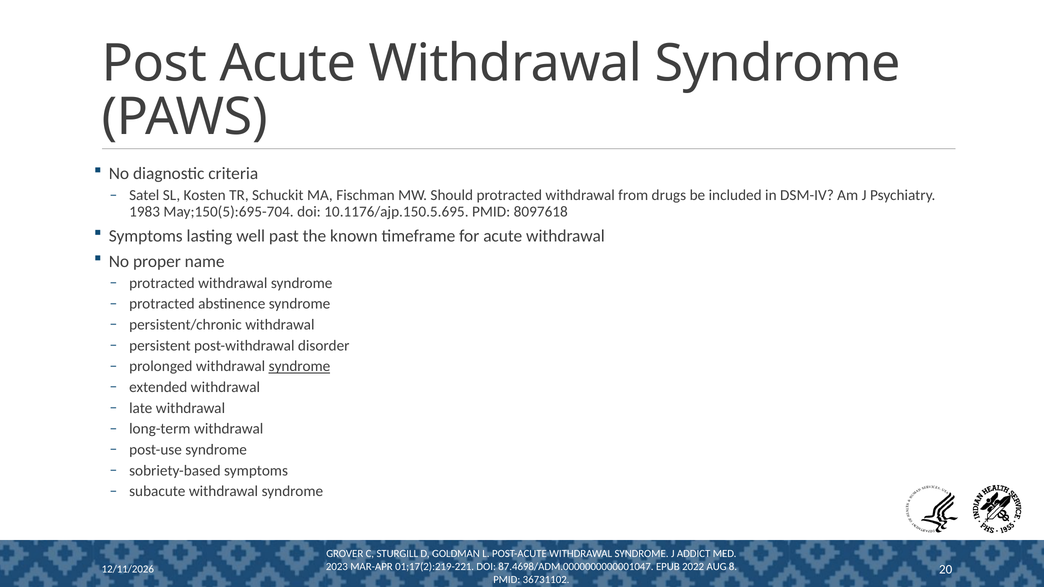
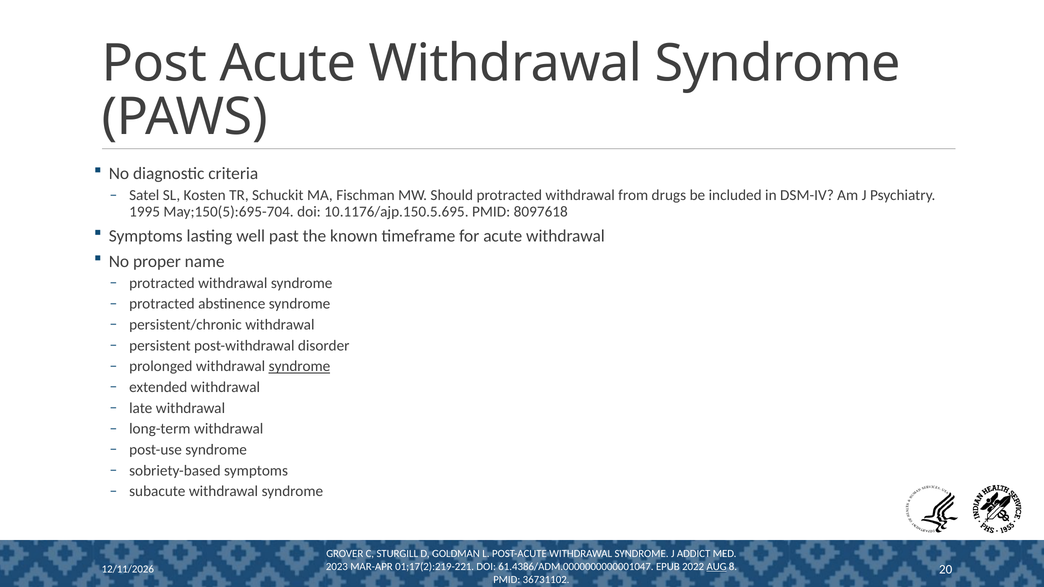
1983: 1983 -> 1995
87.4698/ADM.0000000000001047: 87.4698/ADM.0000000000001047 -> 61.4386/ADM.0000000000001047
AUG underline: none -> present
